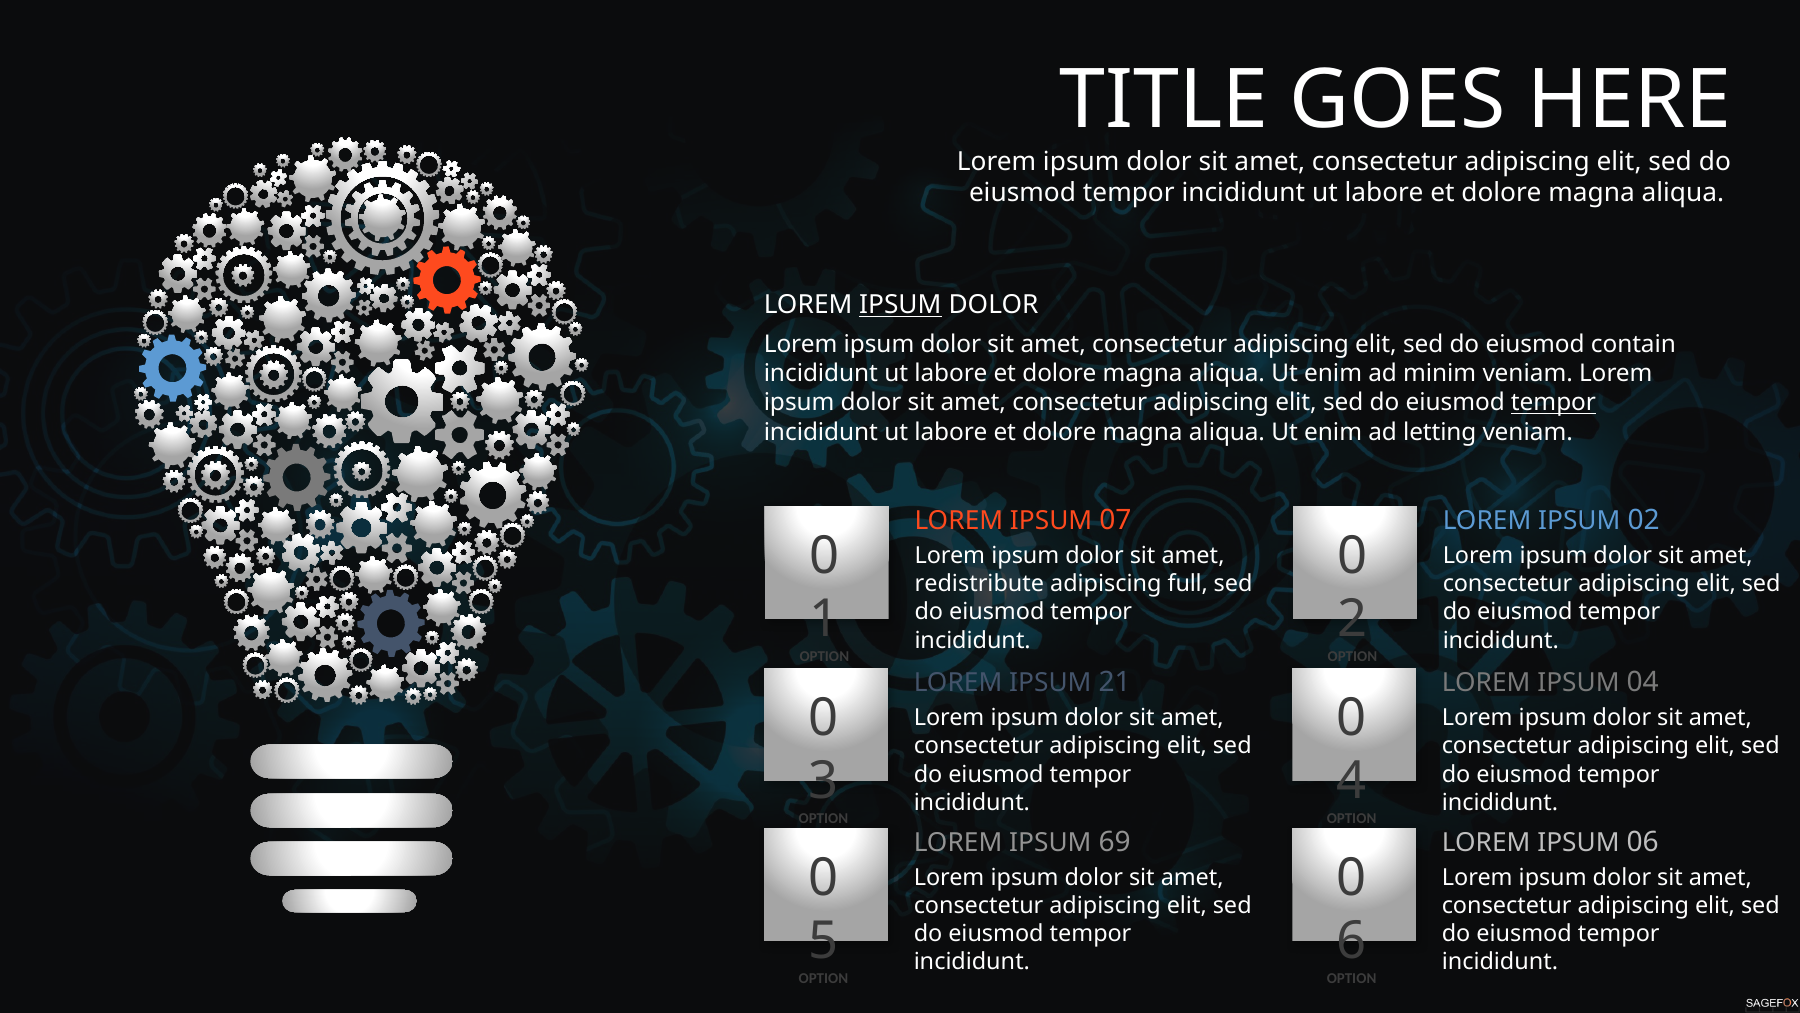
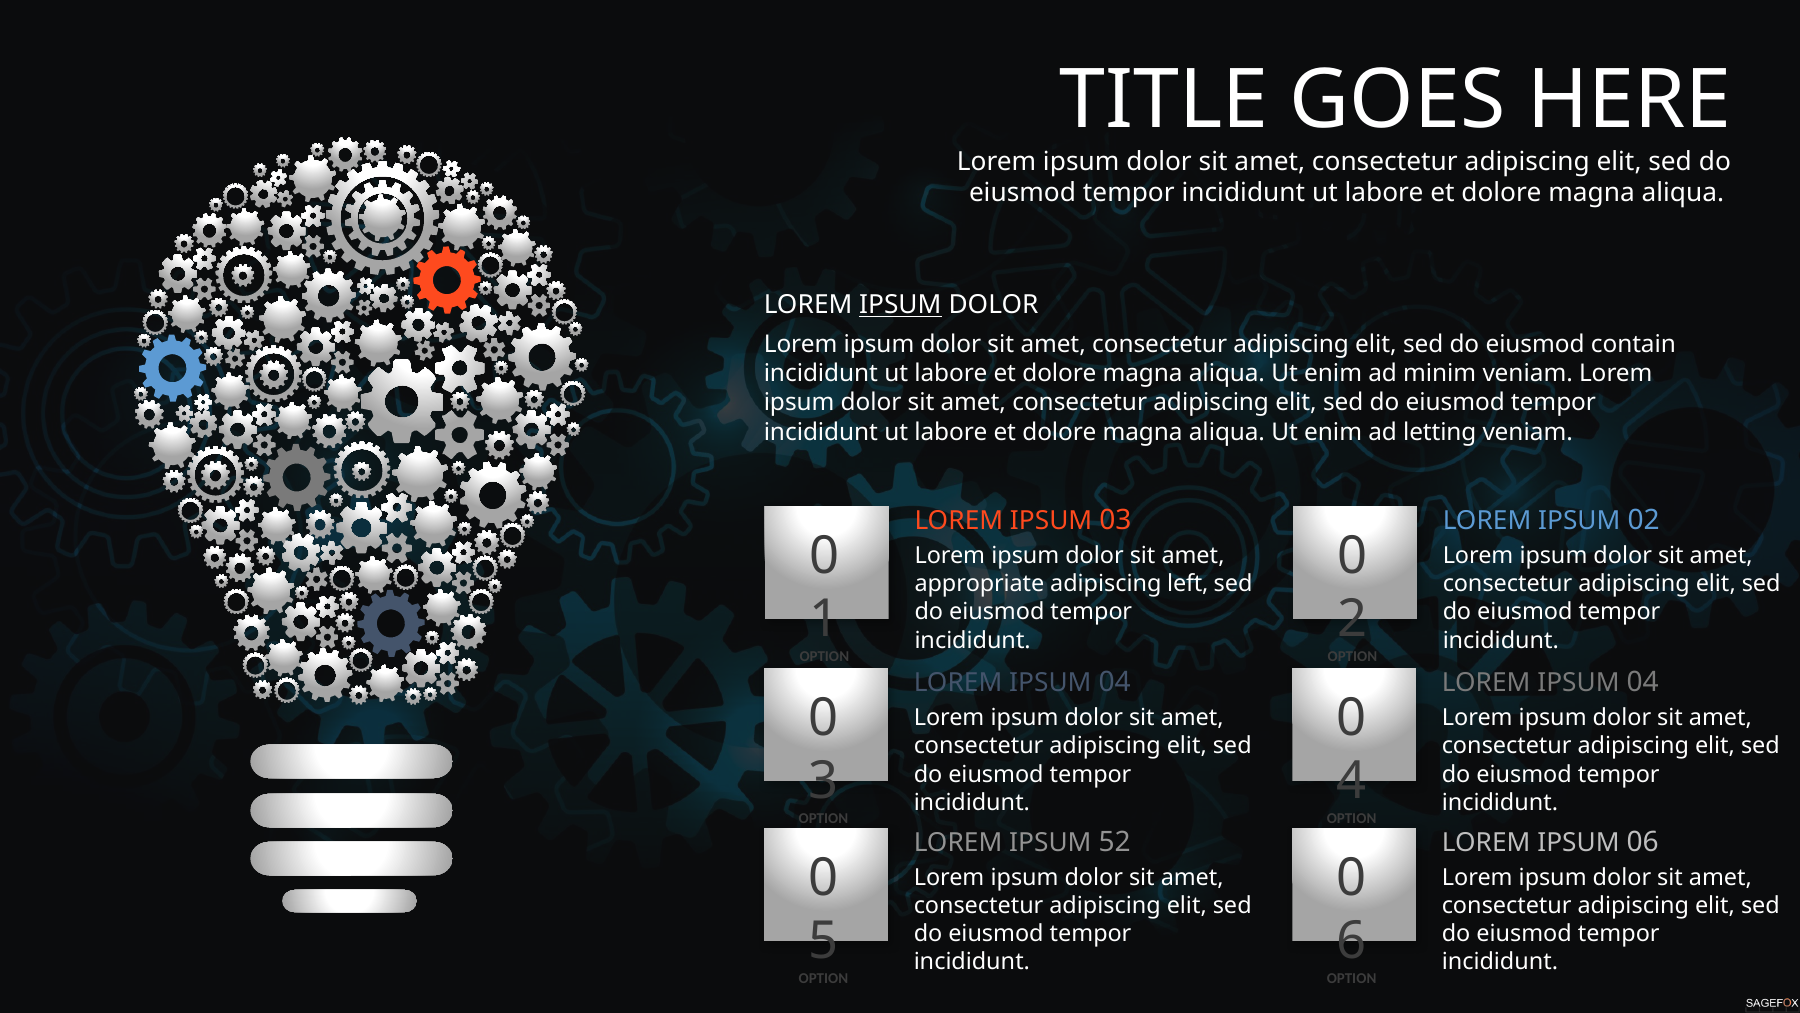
tempor at (1553, 403) underline: present -> none
07: 07 -> 03
redistribute: redistribute -> appropriate
full: full -> left
21 at (1115, 682): 21 -> 04
69: 69 -> 52
